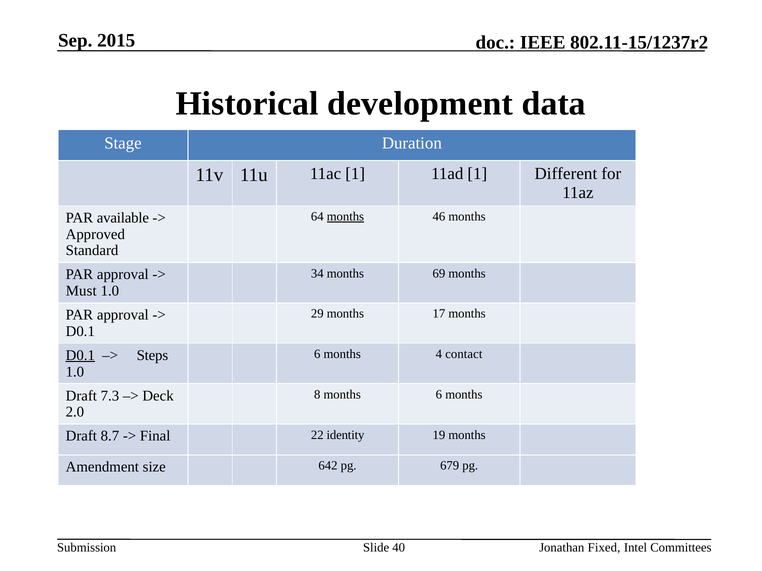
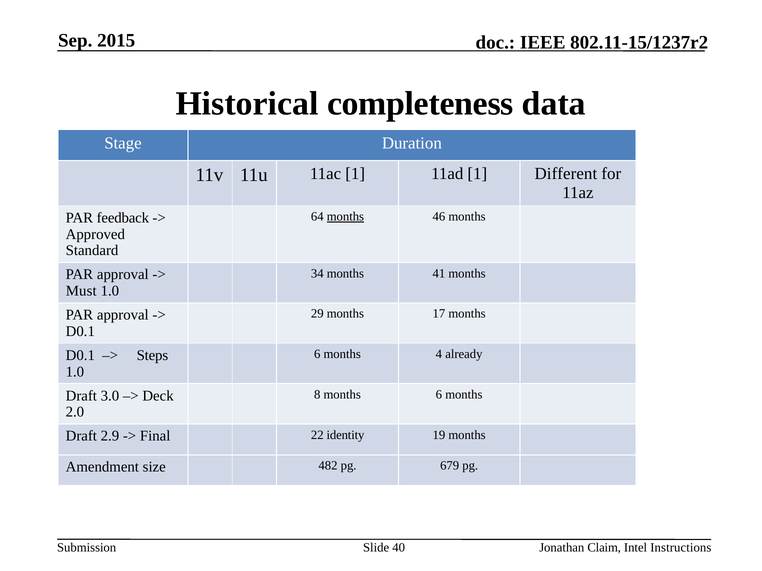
development: development -> completeness
available: available -> feedback
69: 69 -> 41
contact: contact -> already
D0.1 at (80, 356) underline: present -> none
7.3: 7.3 -> 3.0
8.7: 8.7 -> 2.9
642: 642 -> 482
Fixed: Fixed -> Claim
Committees: Committees -> Instructions
